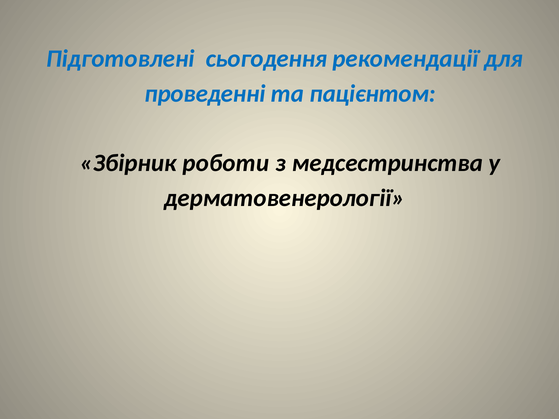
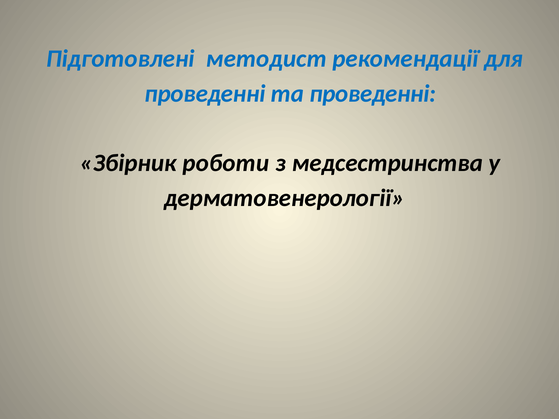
сьогодення: сьогодення -> методист
та пацієнтом: пацієнтом -> проведенні
